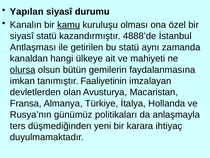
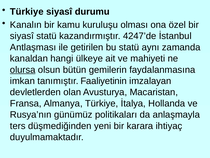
Yapılan at (27, 12): Yapılan -> Türkiye
kamu underline: present -> none
4888’de: 4888’de -> 4247’de
